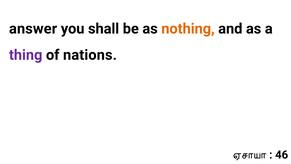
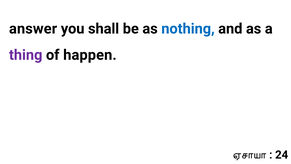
nothing colour: orange -> blue
nations: nations -> happen
46: 46 -> 24
